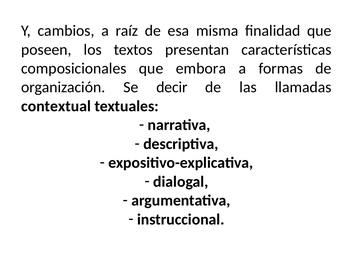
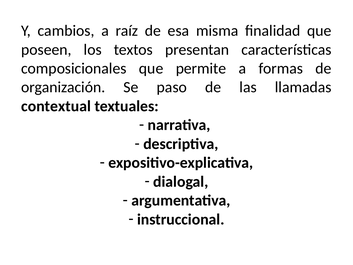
embora: embora -> permite
decir: decir -> paso
